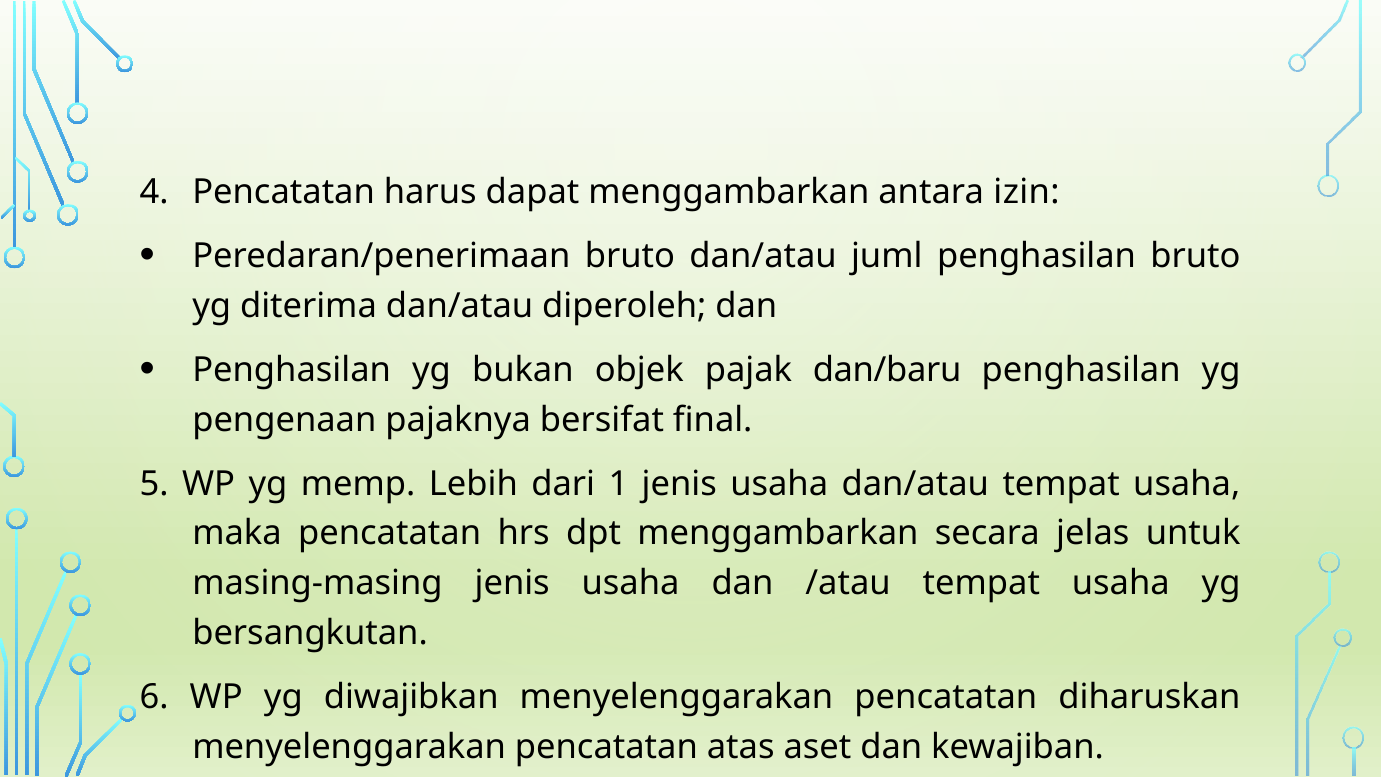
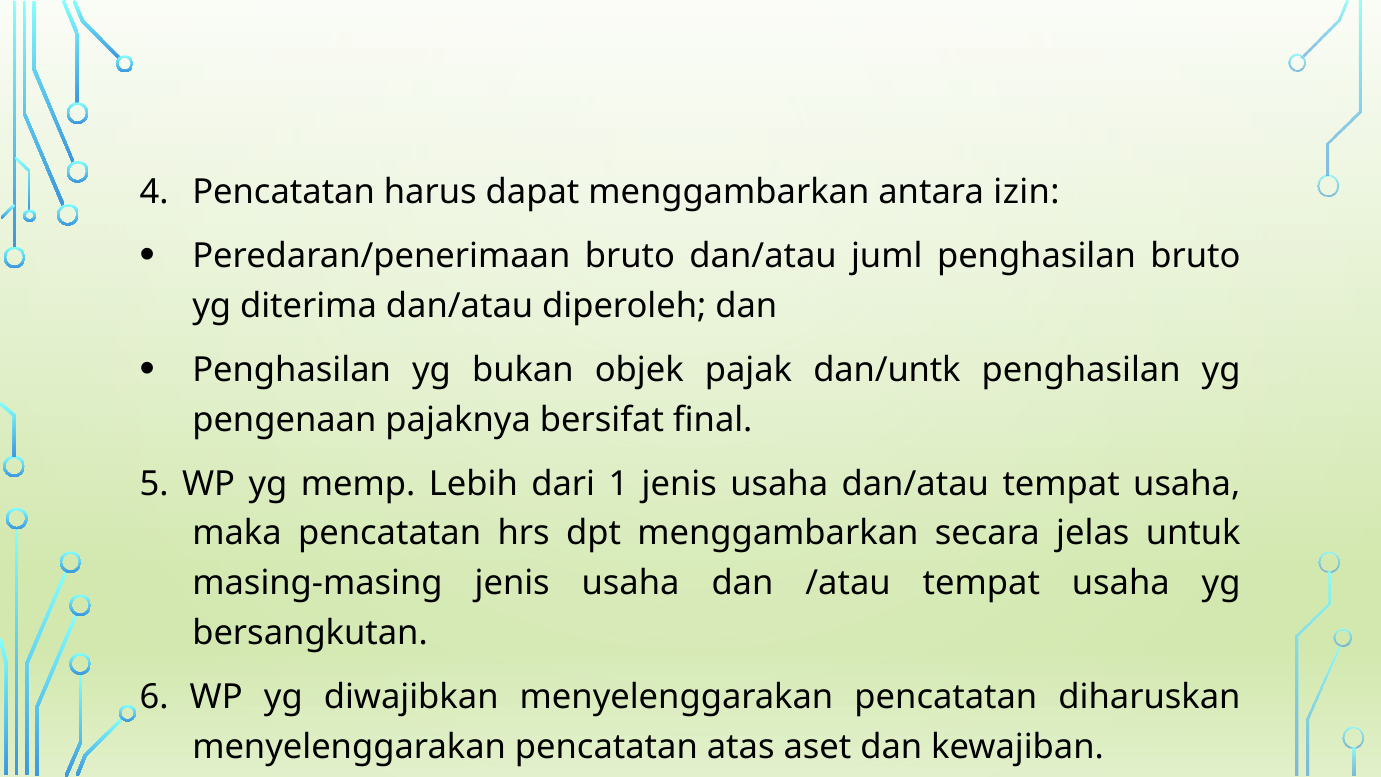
dan/baru: dan/baru -> dan/untk
